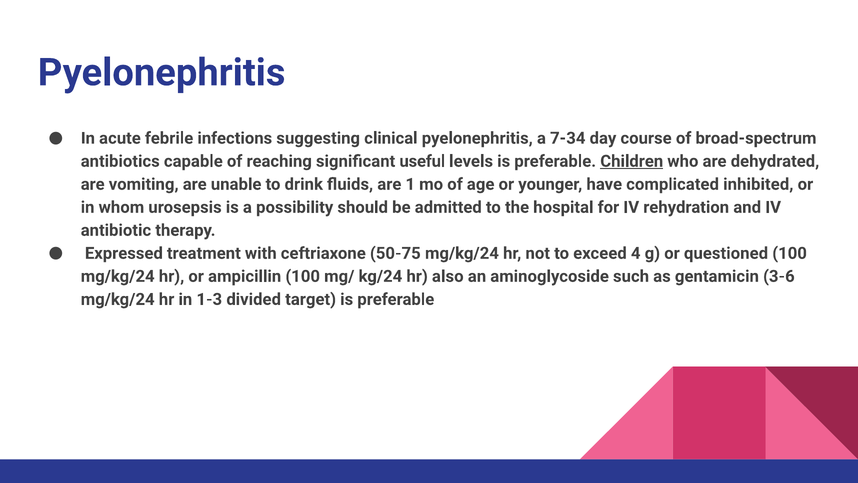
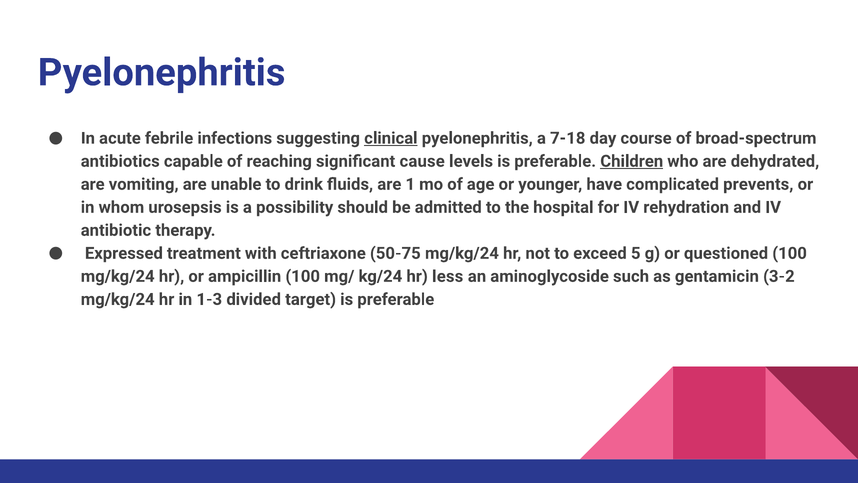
clinical underline: none -> present
7-34: 7-34 -> 7-18
useful: useful -> cause
inhibited: inhibited -> prevents
4: 4 -> 5
also: also -> less
3-6: 3-6 -> 3-2
